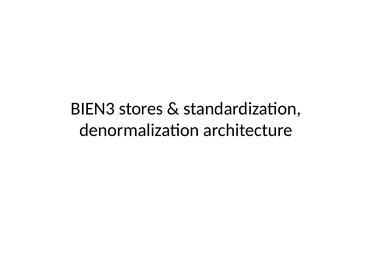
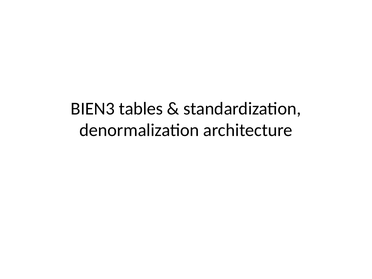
stores: stores -> tables
